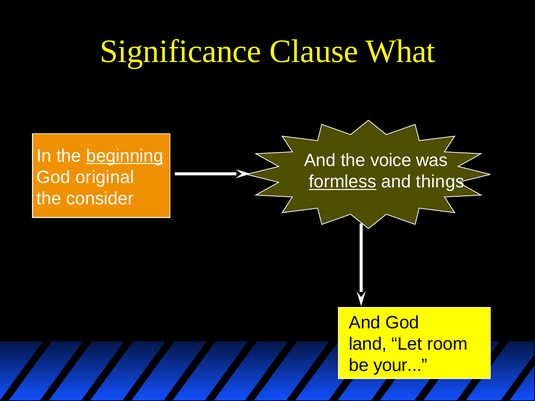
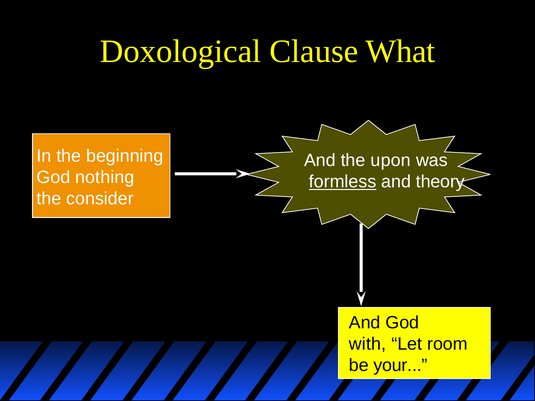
Significance: Significance -> Doxological
beginning underline: present -> none
voice: voice -> upon
original: original -> nothing
things: things -> theory
land: land -> with
